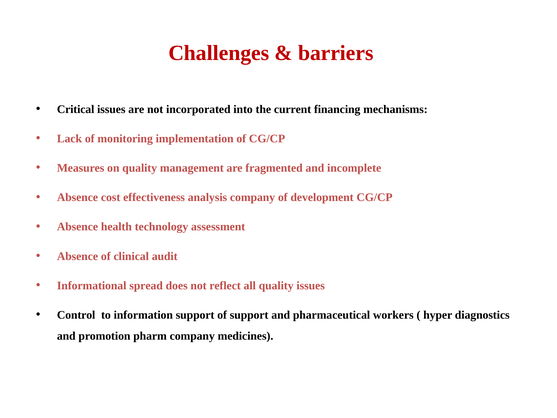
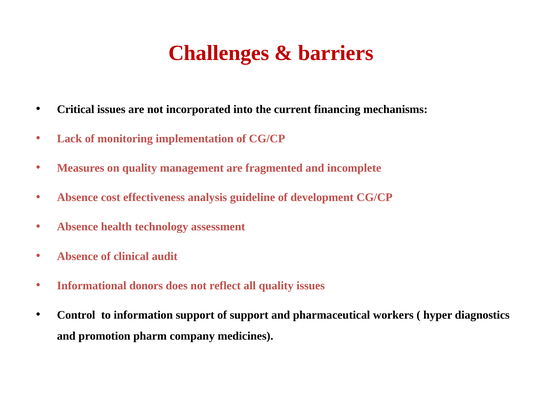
analysis company: company -> guideline
spread: spread -> donors
